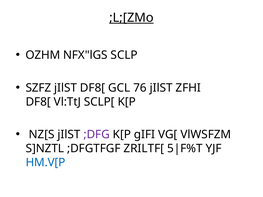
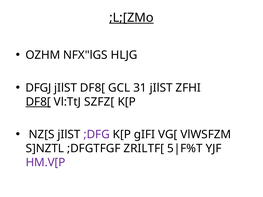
SCLP: SCLP -> HLJG
SZFZ: SZFZ -> DFGJ
76: 76 -> 31
DF8[ at (38, 102) underline: none -> present
SCLP[: SCLP[ -> SZFZ[
HM.V[P colour: blue -> purple
